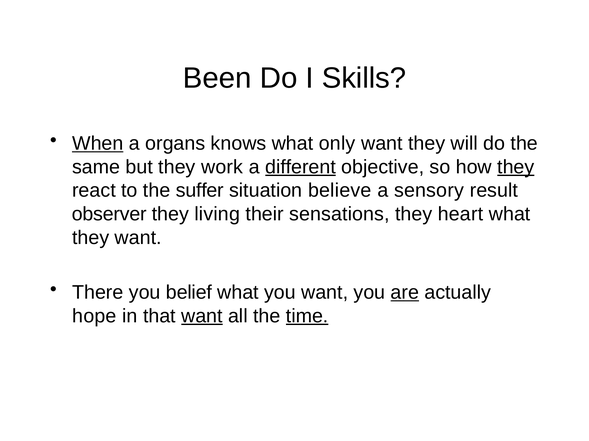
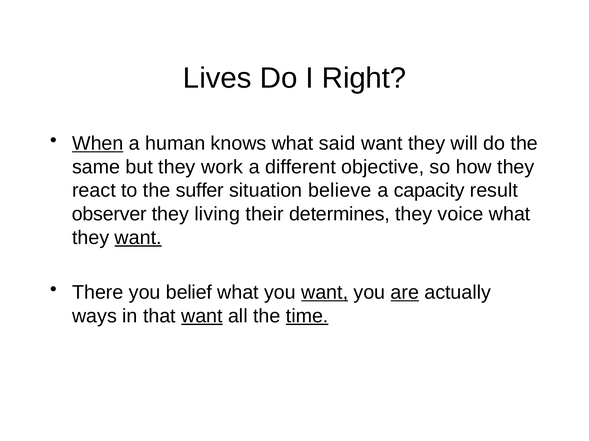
Been: Been -> Lives
Skills: Skills -> Right
organs: organs -> human
only: only -> said
different underline: present -> none
they at (516, 167) underline: present -> none
sensory: sensory -> capacity
sensations: sensations -> determines
heart: heart -> voice
want at (138, 238) underline: none -> present
want at (325, 293) underline: none -> present
hope: hope -> ways
